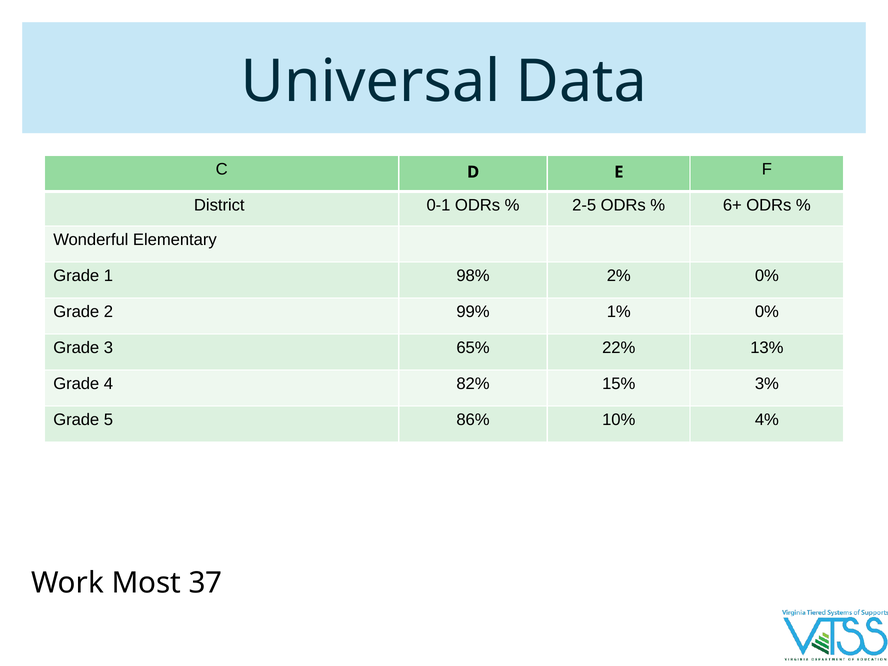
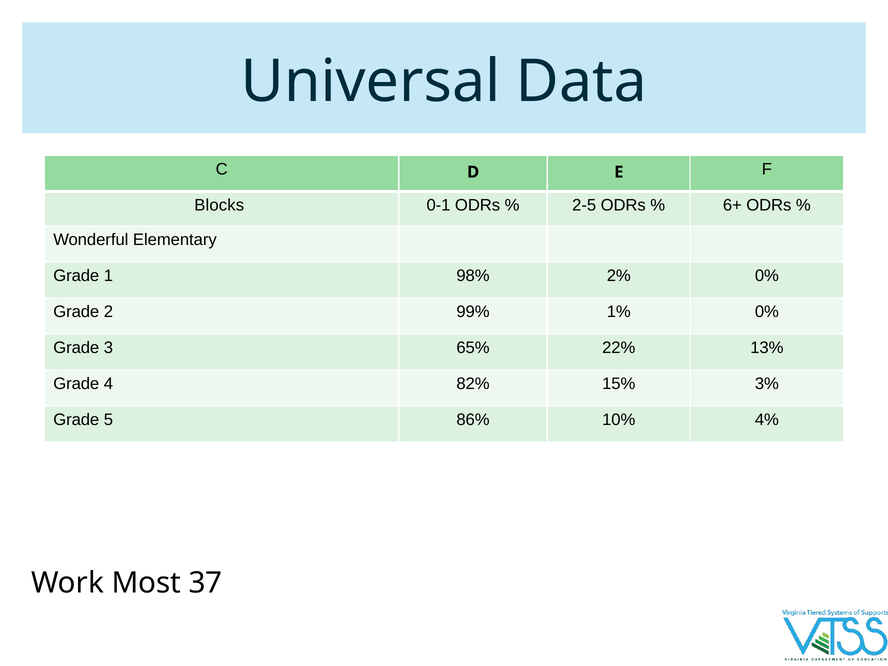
District: District -> Blocks
